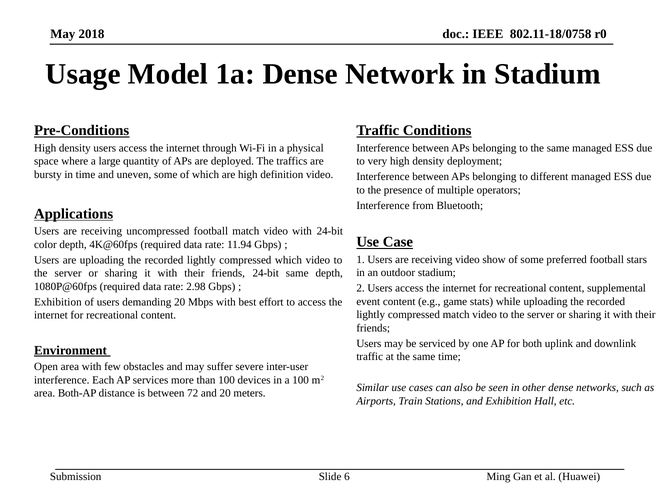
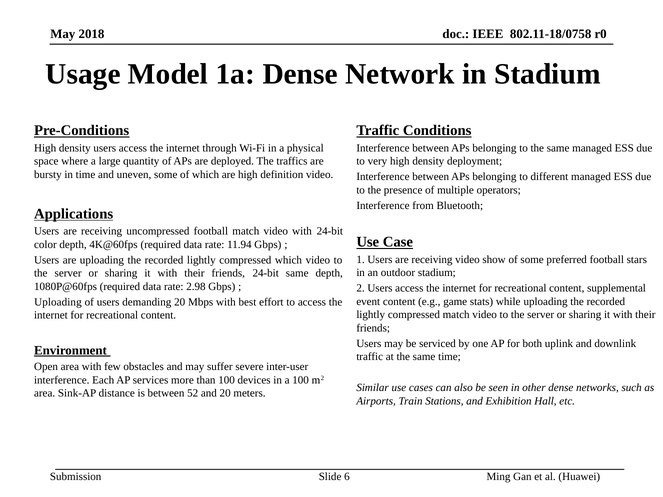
Exhibition at (58, 302): Exhibition -> Uploading
Both-AP: Both-AP -> Sink-AP
72: 72 -> 52
